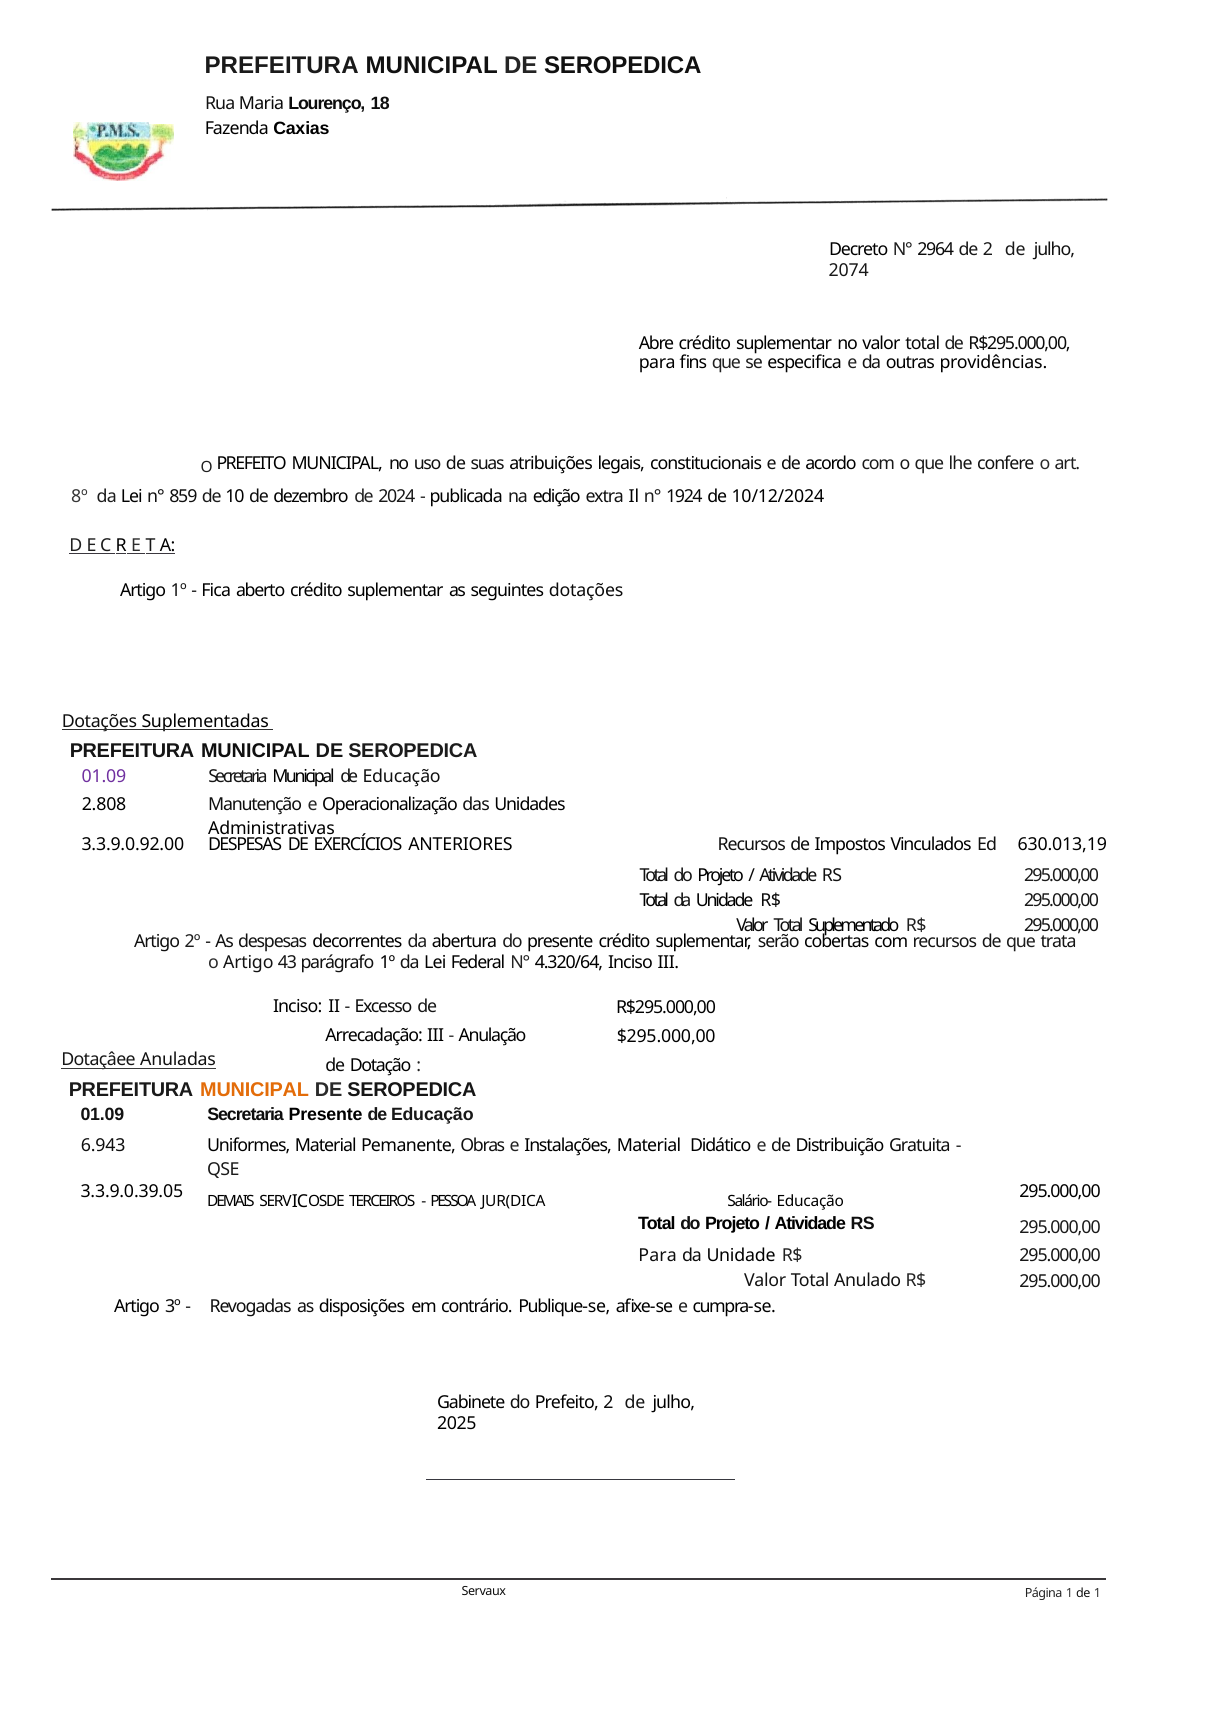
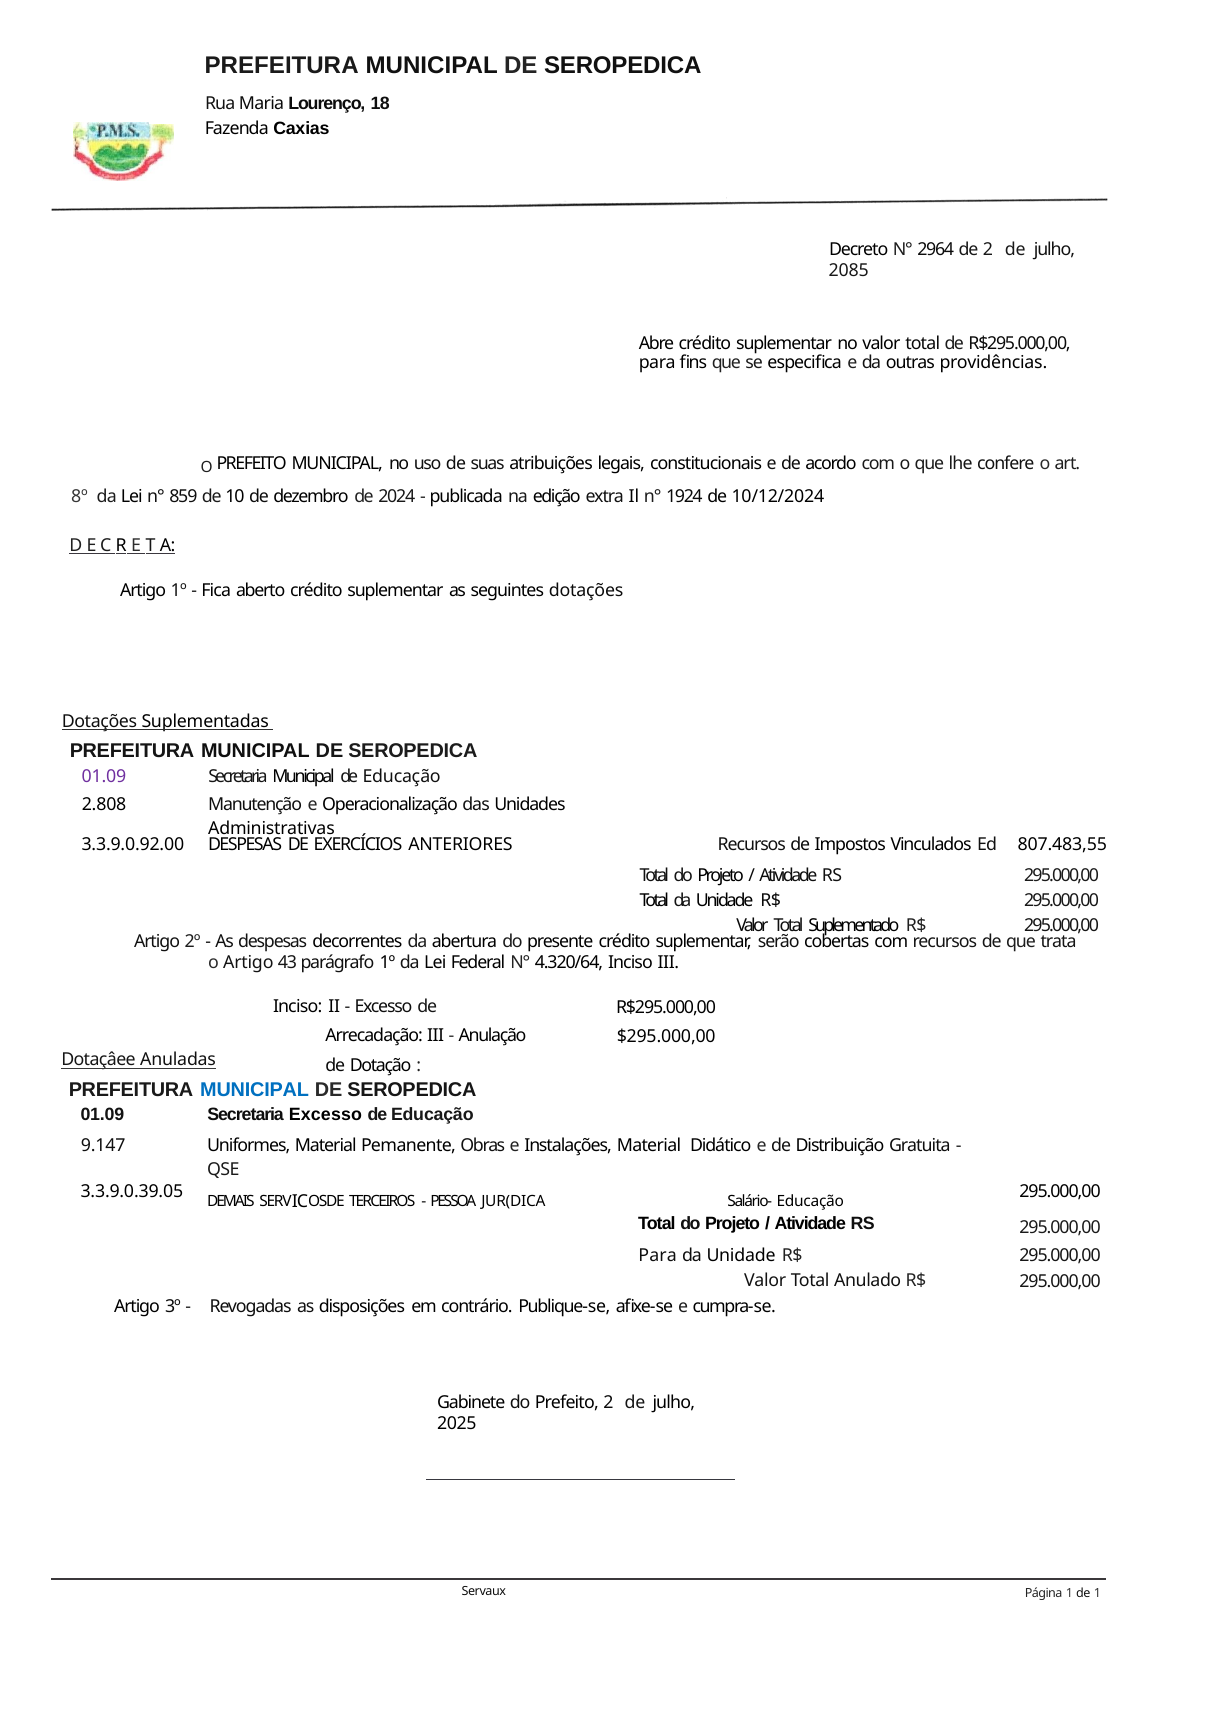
2074: 2074 -> 2085
630.013,19: 630.013,19 -> 807.483,55
MUNICIPAL at (255, 1090) colour: orange -> blue
Secretaria Presente: Presente -> Excesso
6.943: 6.943 -> 9.147
